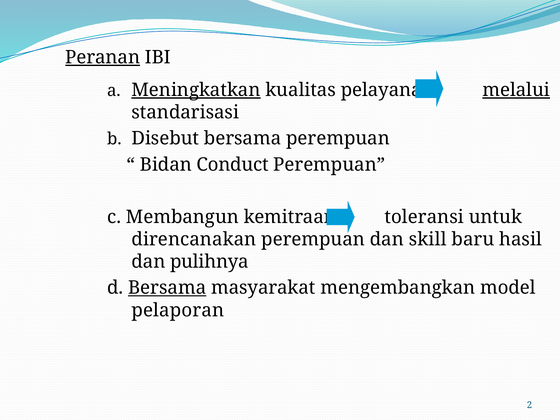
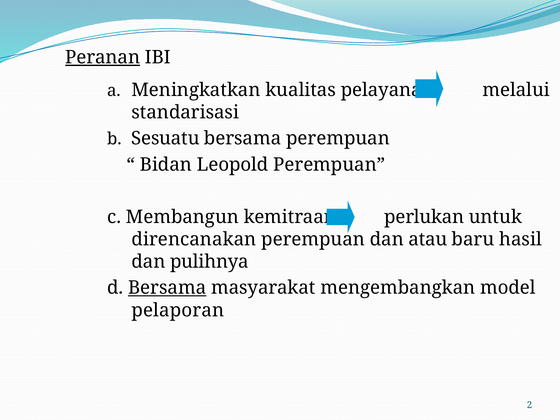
Meningkatkan underline: present -> none
melalui underline: present -> none
Disebut: Disebut -> Sesuatu
Conduct: Conduct -> Leopold
toleransi: toleransi -> perlukan
skill: skill -> atau
